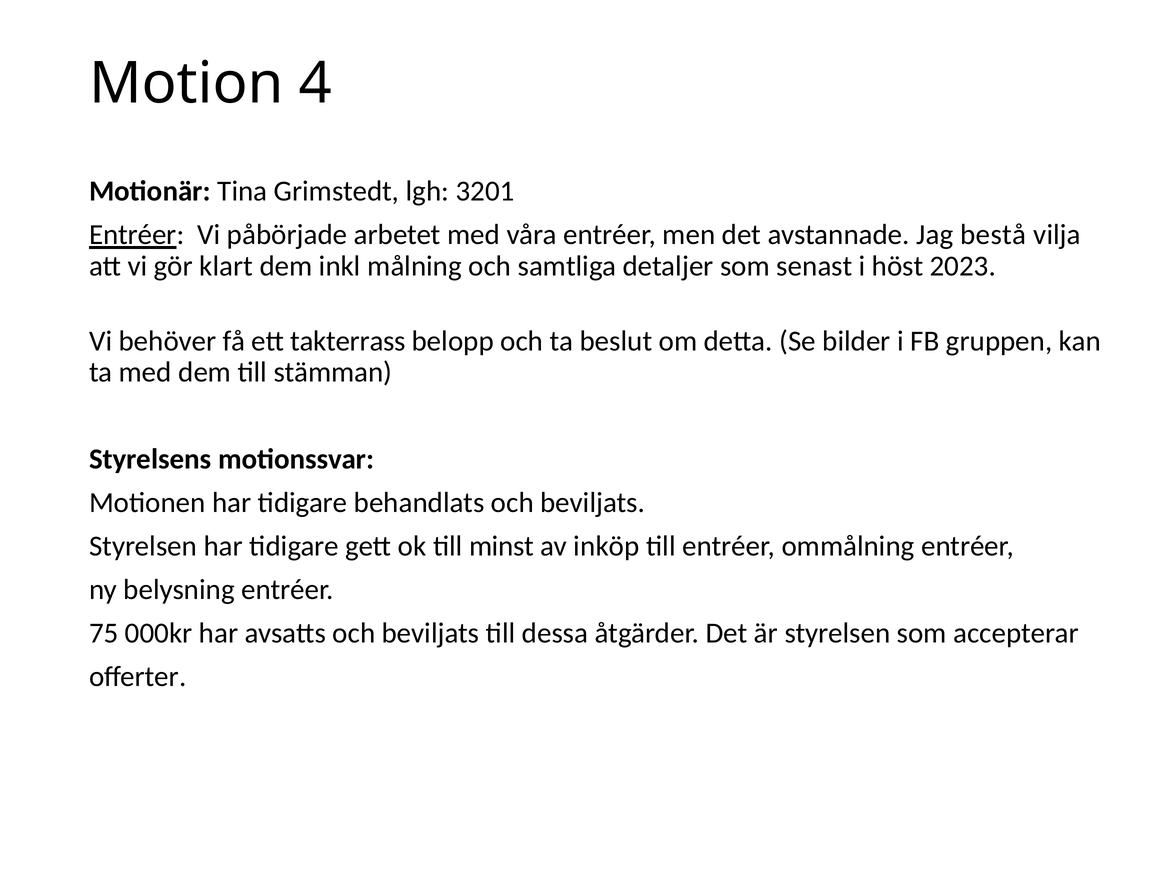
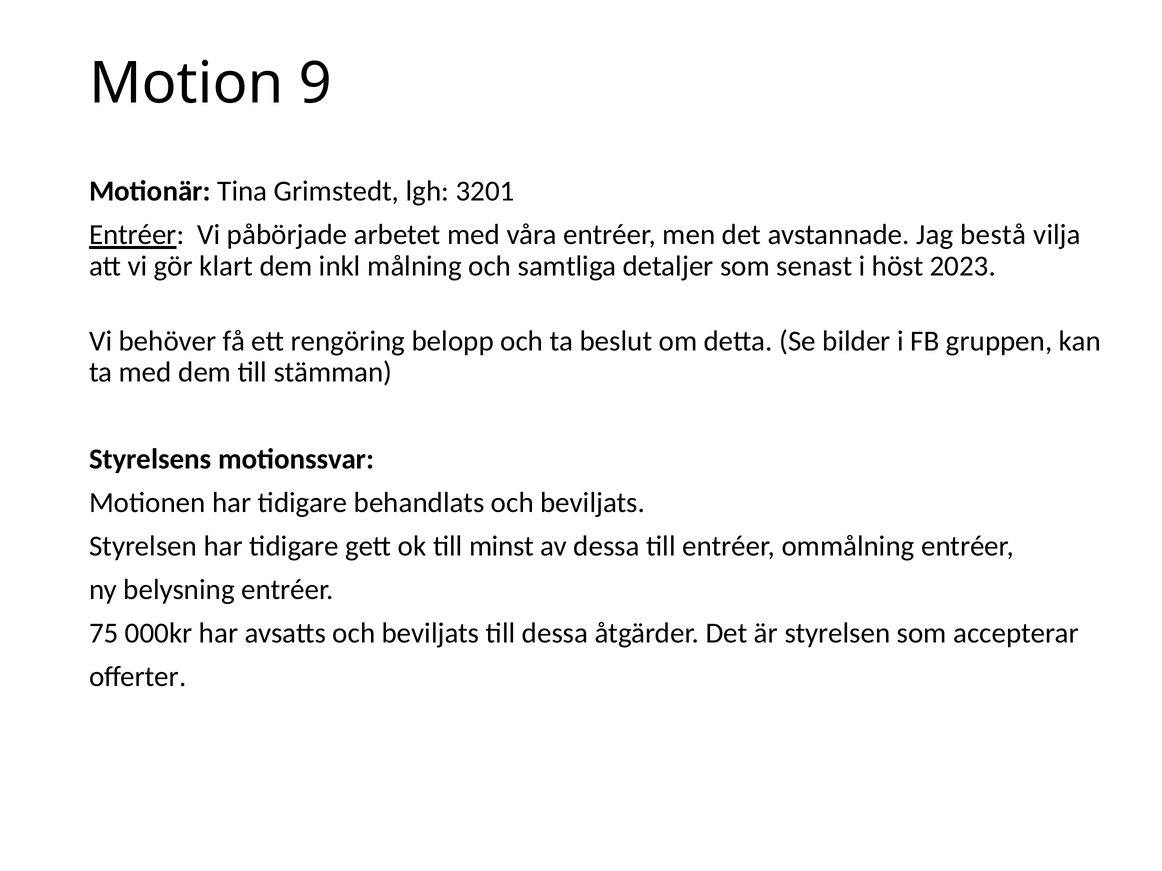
4: 4 -> 9
takterrass: takterrass -> rengöring
av inköp: inköp -> dessa
